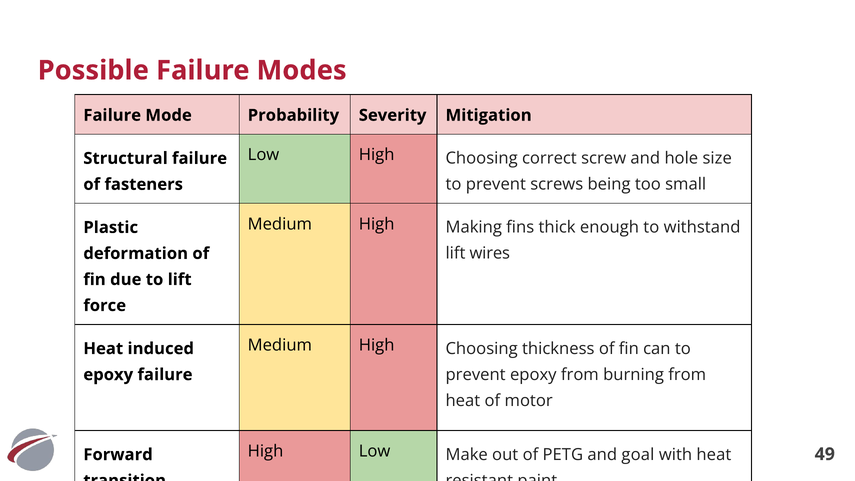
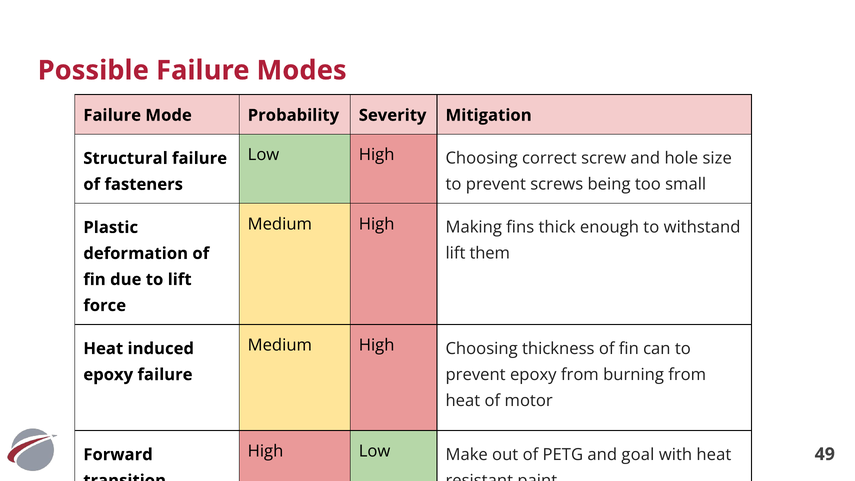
wires: wires -> them
